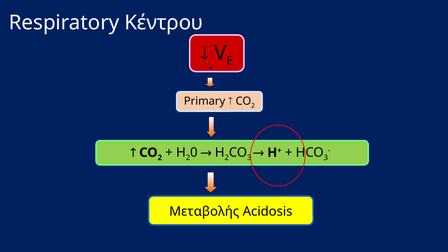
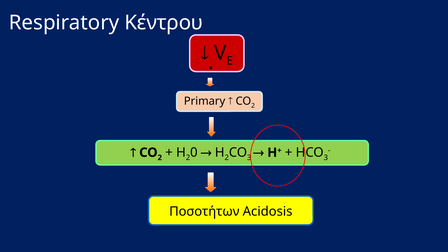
Μεταβολής: Μεταβολής -> Ποσοτήτων
